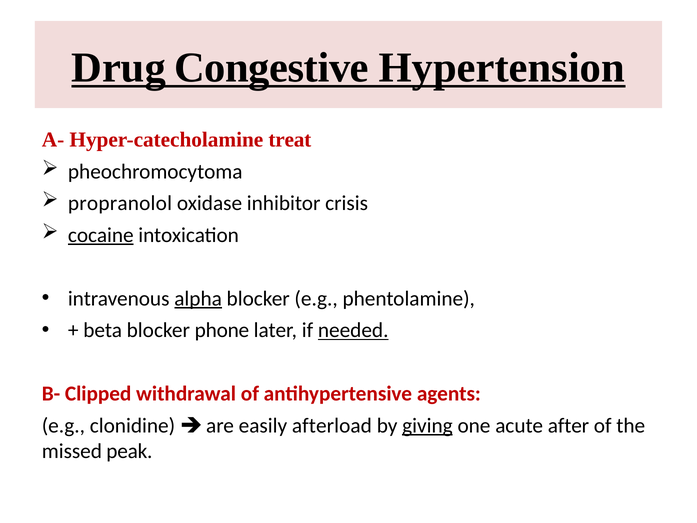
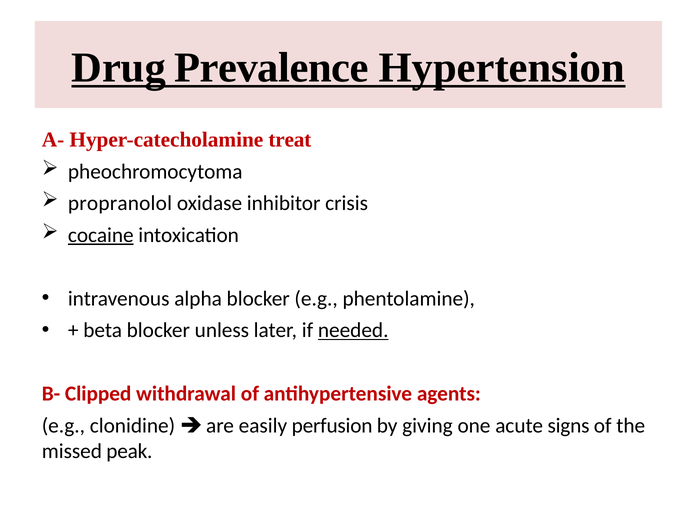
Congestive: Congestive -> Prevalence
alpha underline: present -> none
phone: phone -> unless
afterload: afterload -> perfusion
giving underline: present -> none
after: after -> signs
